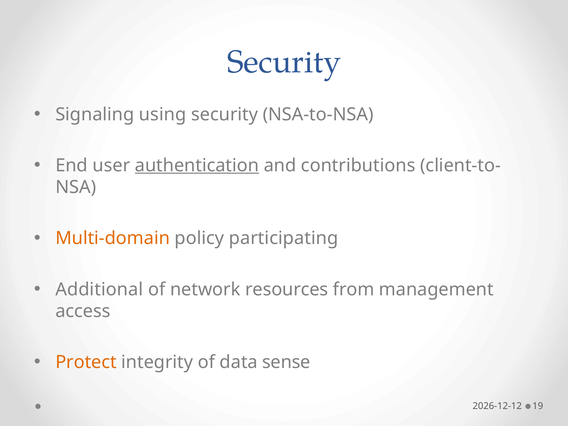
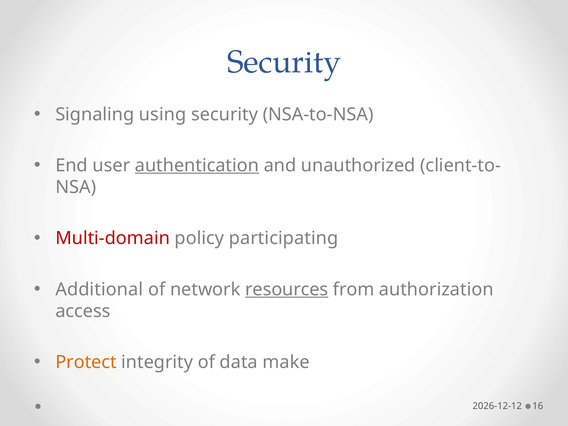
contributions: contributions -> unauthorized
Multi-domain colour: orange -> red
resources underline: none -> present
management: management -> authorization
sense: sense -> make
19: 19 -> 16
